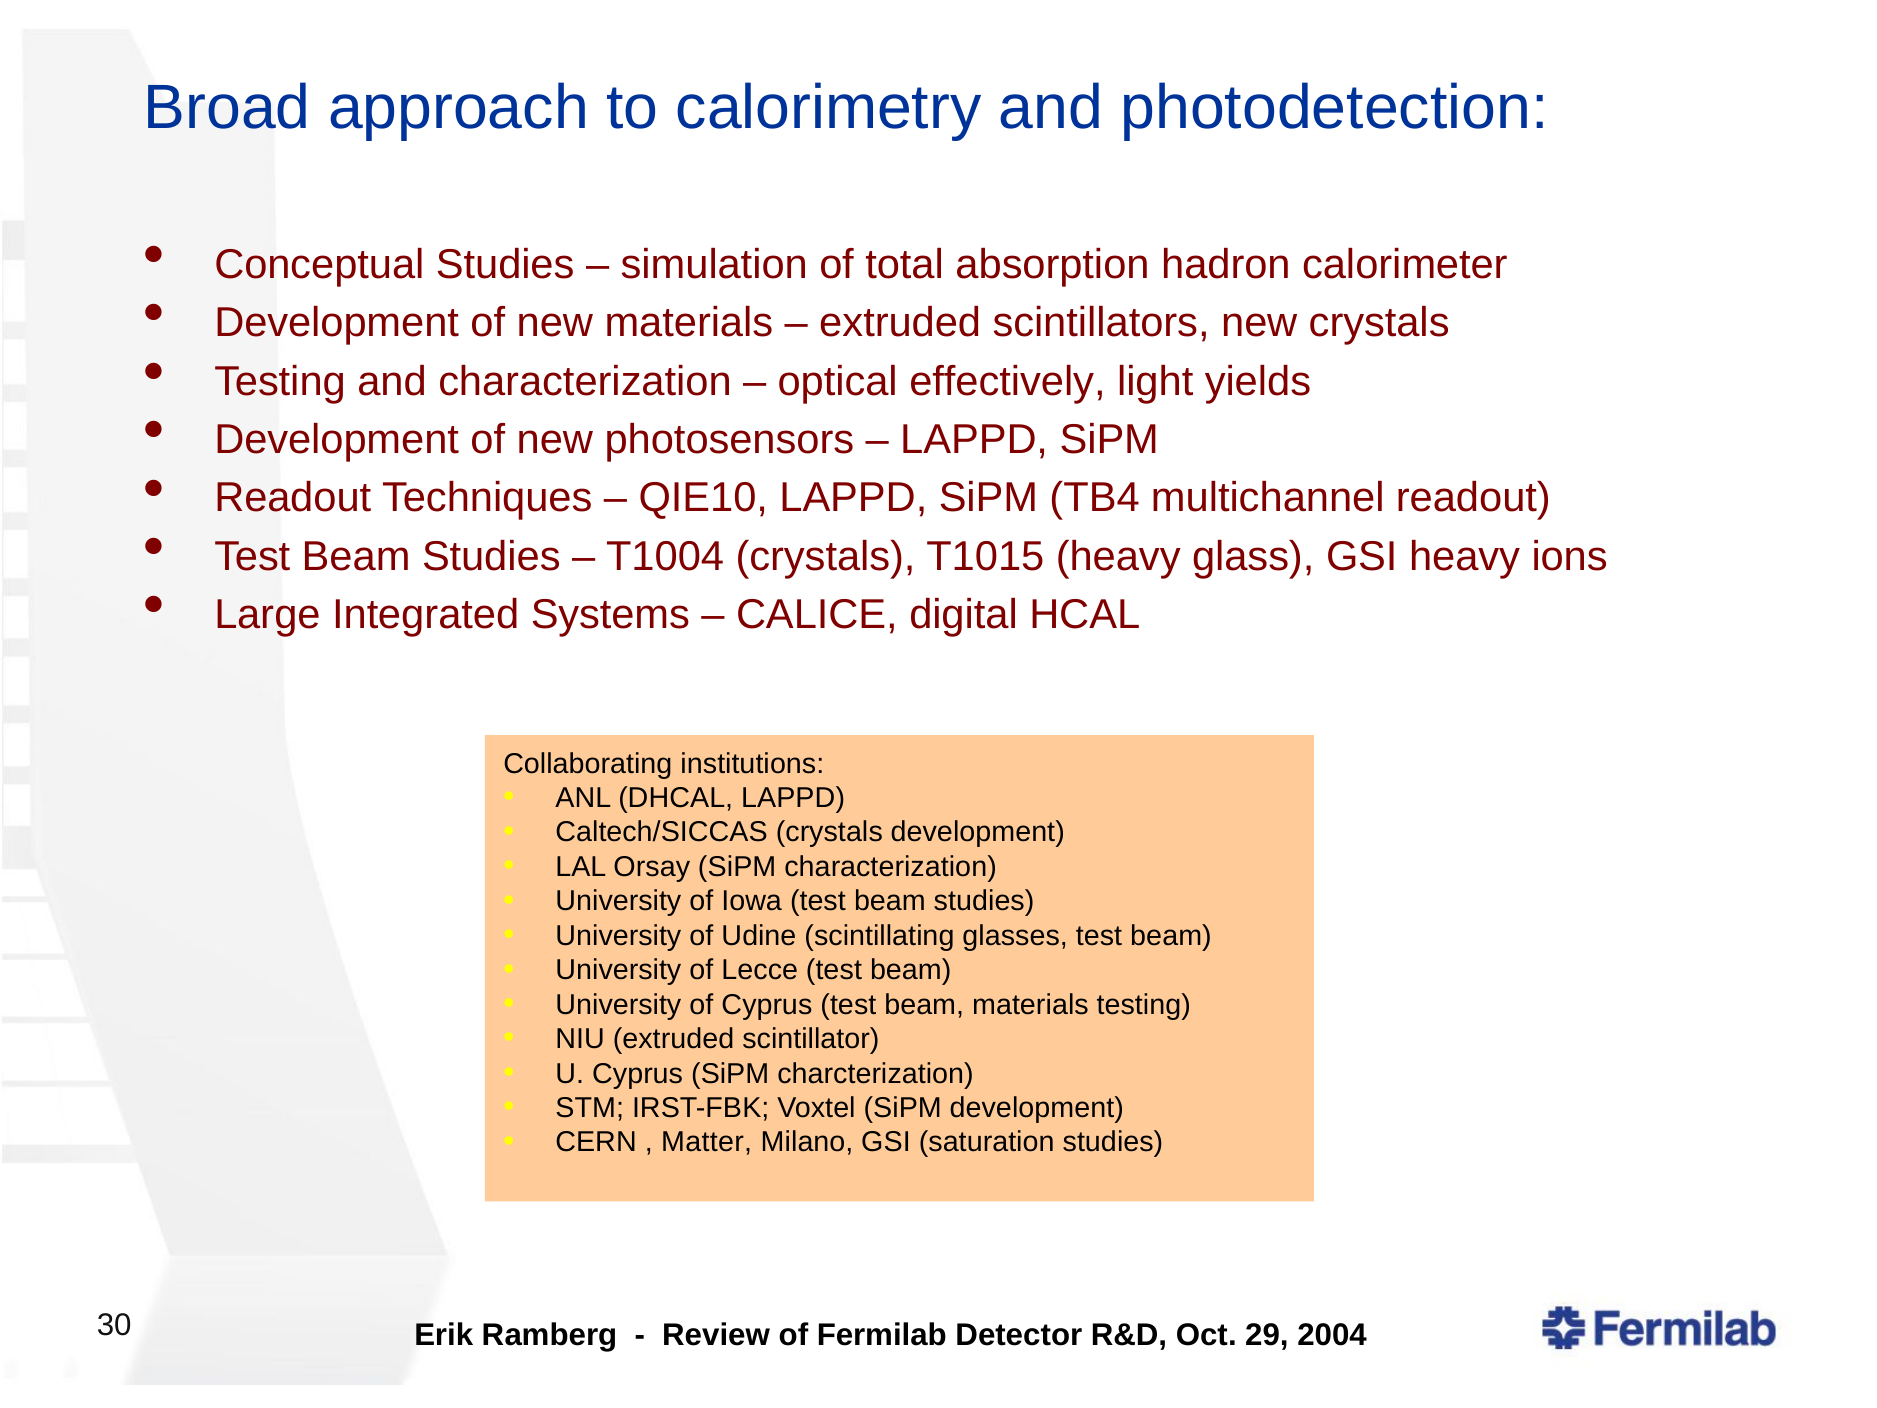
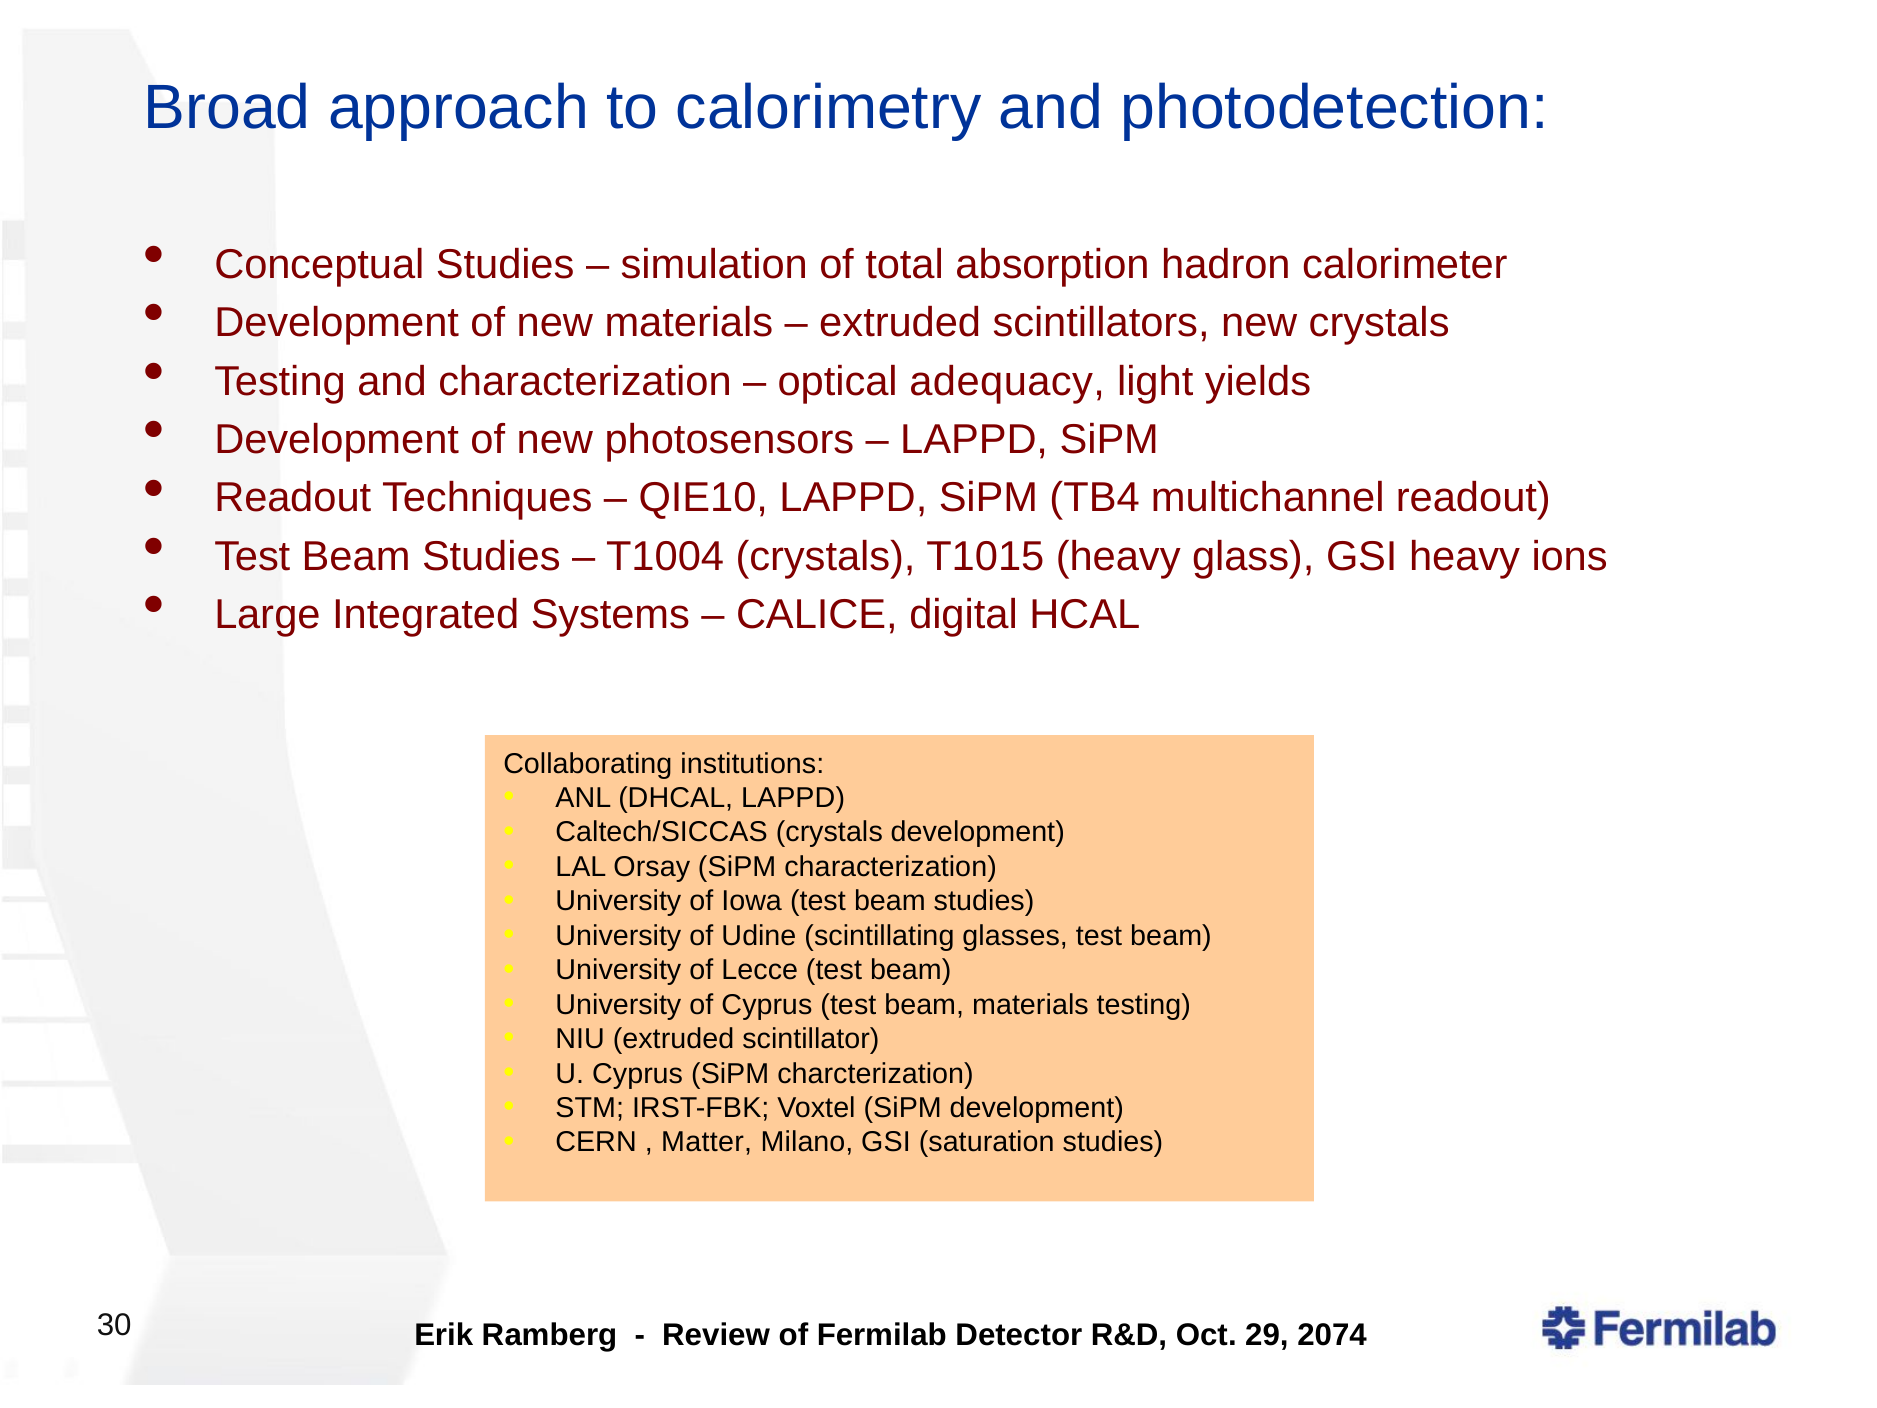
effectively: effectively -> adequacy
2004: 2004 -> 2074
